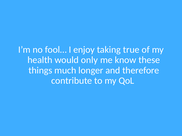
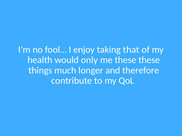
true: true -> that
me know: know -> these
